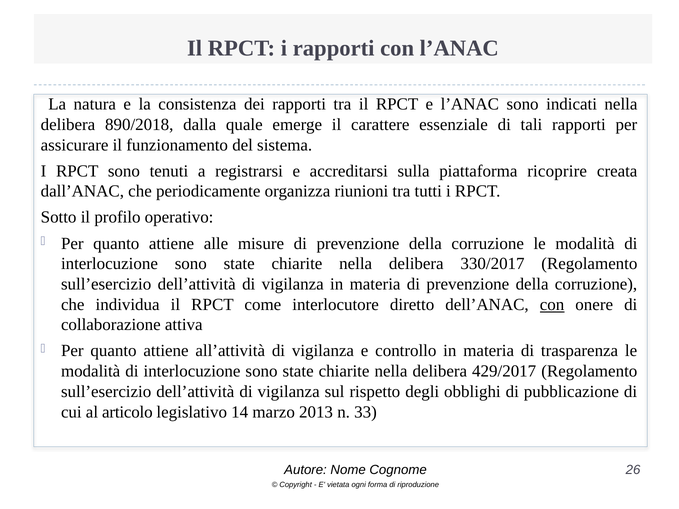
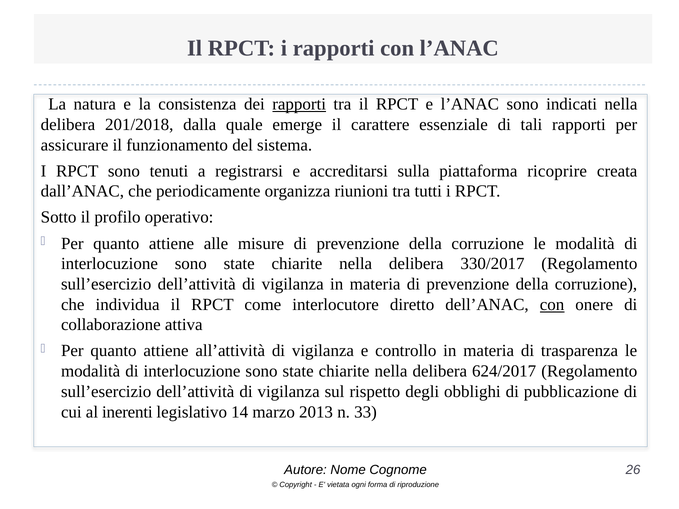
rapporti at (299, 104) underline: none -> present
890/2018: 890/2018 -> 201/2018
429/2017: 429/2017 -> 624/2017
articolo: articolo -> inerenti
